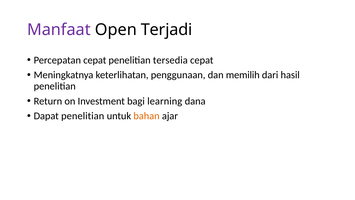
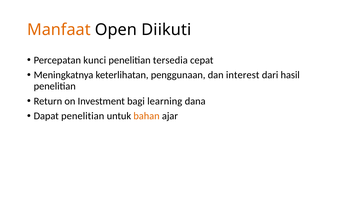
Manfaat colour: purple -> orange
Terjadi: Terjadi -> Diikuti
Percepatan cepat: cepat -> kunci
memilih: memilih -> interest
